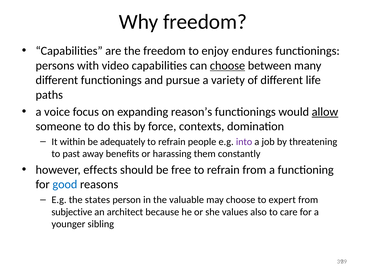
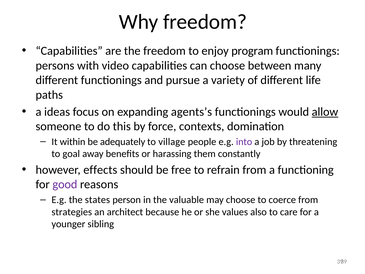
endures: endures -> program
choose at (227, 65) underline: present -> none
voice: voice -> ideas
reason’s: reason’s -> agents’s
refrain at (172, 142): refrain -> village
past: past -> goal
good colour: blue -> purple
expert: expert -> coerce
subjective: subjective -> strategies
